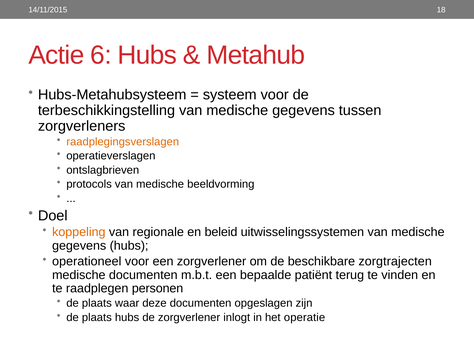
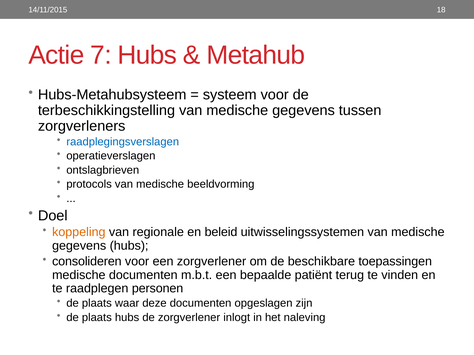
6: 6 -> 7
raadplegingsverslagen colour: orange -> blue
operationeel: operationeel -> consolideren
zorgtrajecten: zorgtrajecten -> toepassingen
operatie: operatie -> naleving
